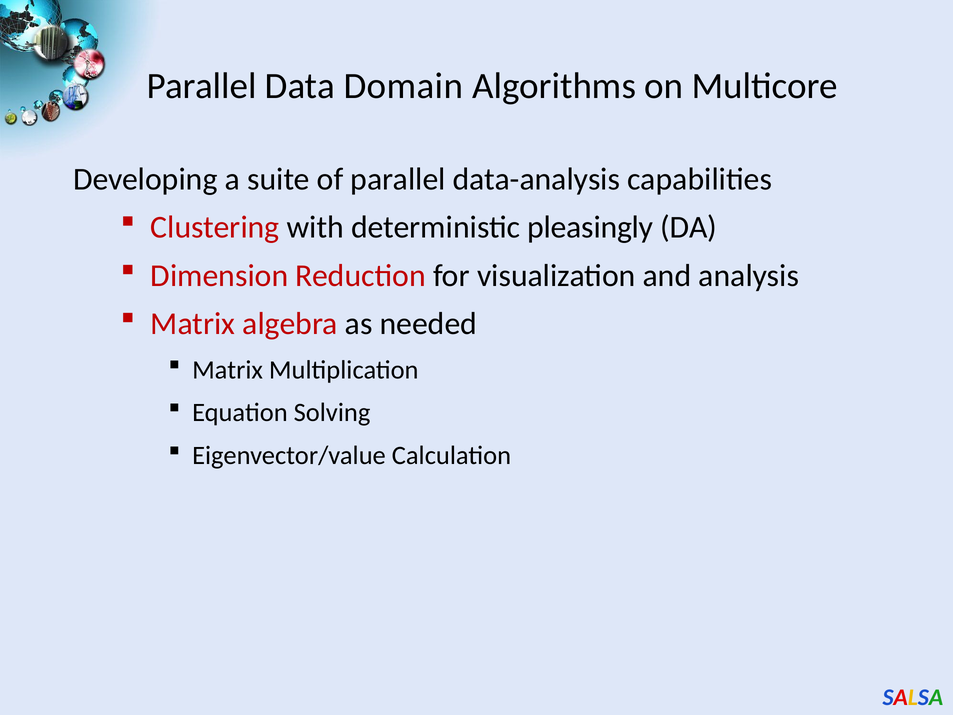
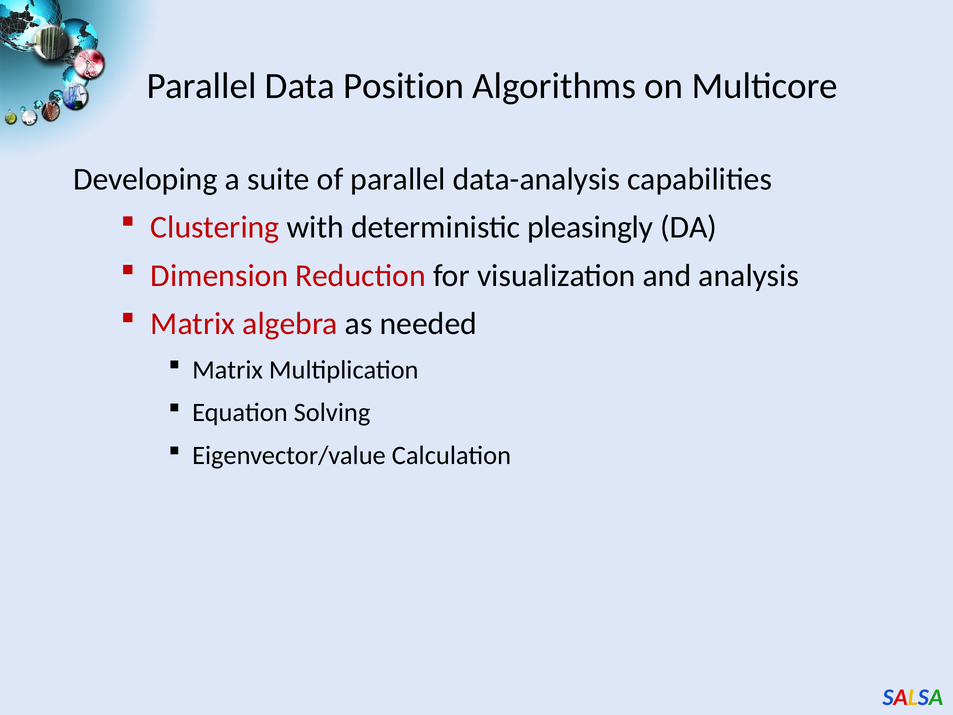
Domain: Domain -> Position
